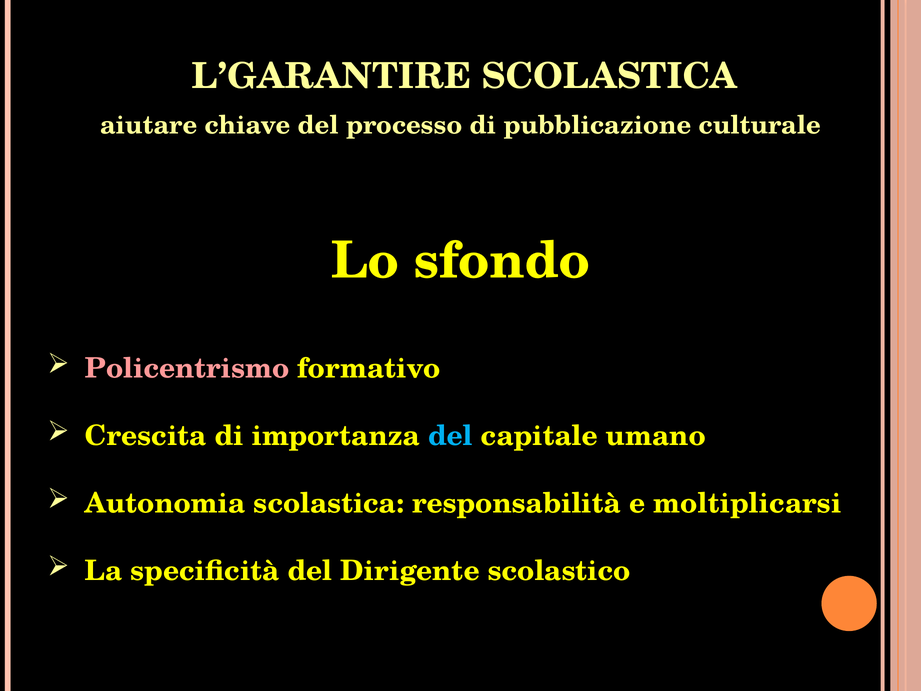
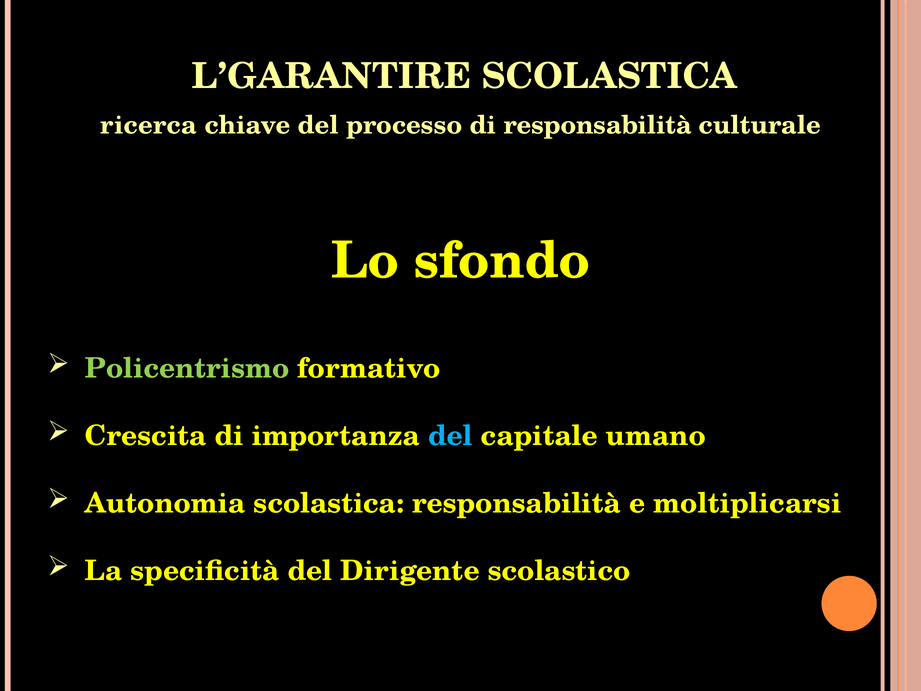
aiutare: aiutare -> ricerca
di pubblicazione: pubblicazione -> responsabilità
Policentrismo colour: pink -> light green
